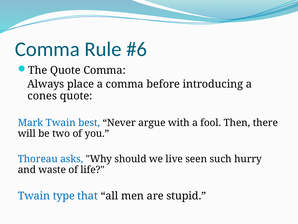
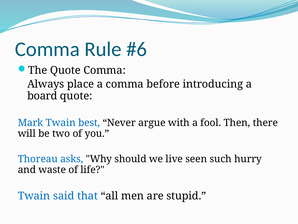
cones: cones -> board
type: type -> said
